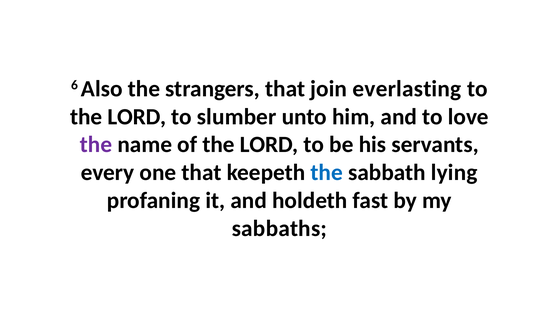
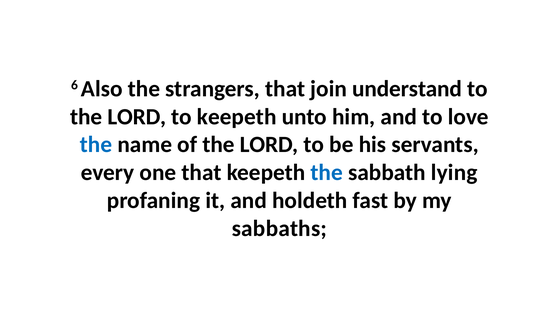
everlasting: everlasting -> understand
to slumber: slumber -> keepeth
the at (96, 145) colour: purple -> blue
